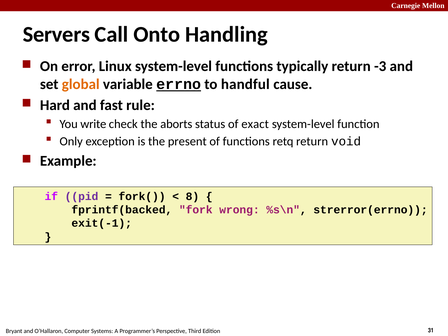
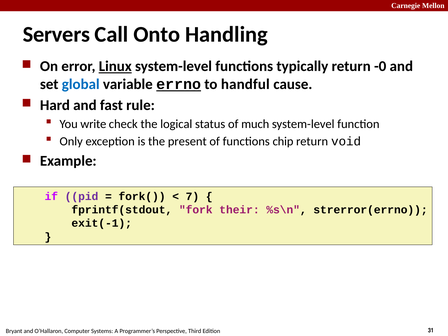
Linux underline: none -> present
-3: -3 -> -0
global colour: orange -> blue
aborts: aborts -> logical
exact: exact -> much
retq: retq -> chip
8: 8 -> 7
fprintf(backed: fprintf(backed -> fprintf(stdout
wrong: wrong -> their
